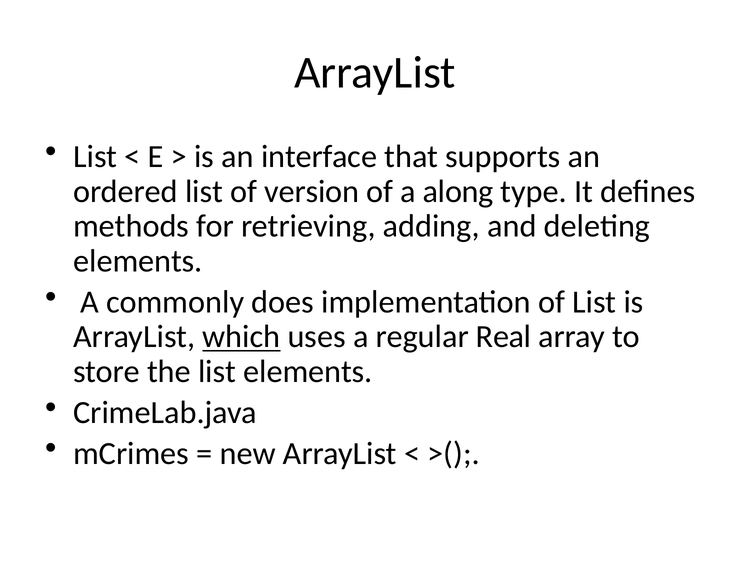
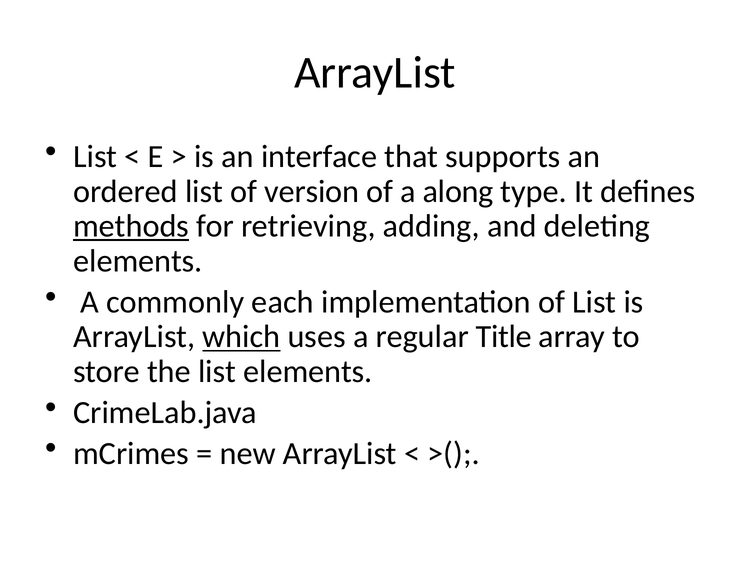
methods underline: none -> present
does: does -> each
Real: Real -> Title
